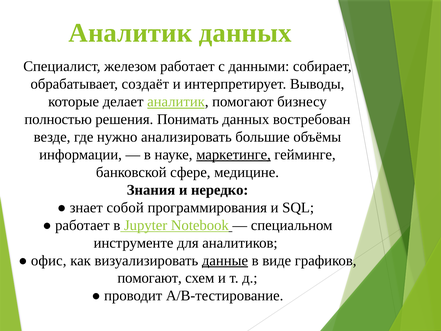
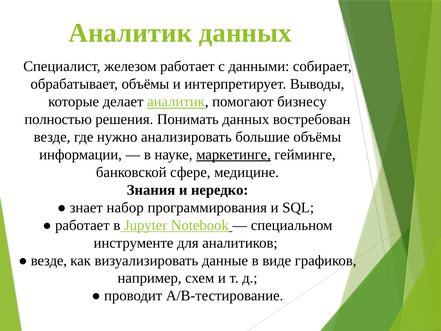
обрабатывает создаёт: создаёт -> объёмы
собой: собой -> набор
офис at (49, 260): офис -> везде
данные underline: present -> none
помогают at (150, 278): помогают -> например
